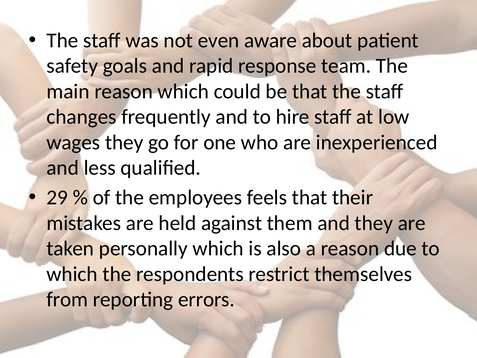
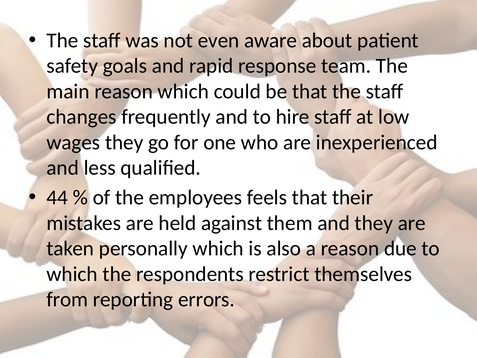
29: 29 -> 44
